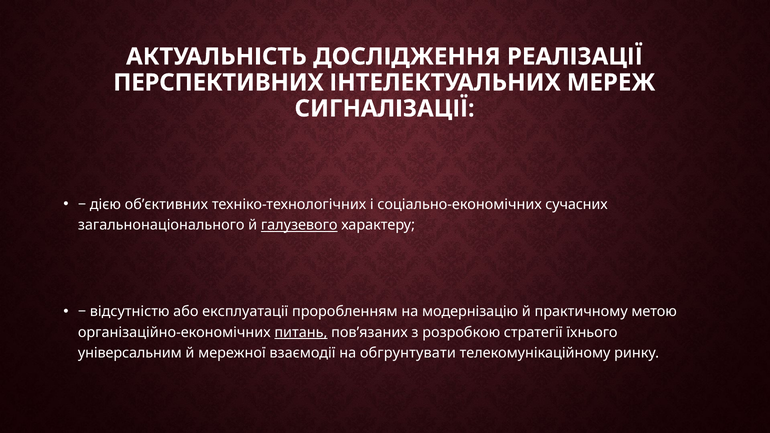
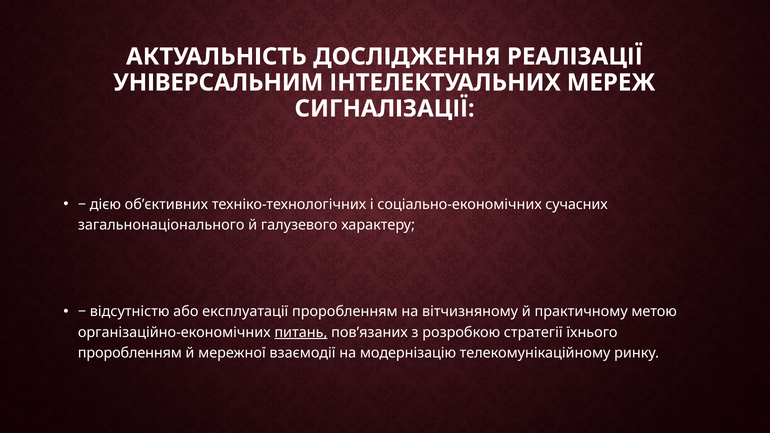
ПЕРСПЕКТИВНИХ: ПЕРСПЕКТИВНИХ -> УНІВЕРСАЛЬНИМ
галузевого underline: present -> none
модернізацію: модернізацію -> вітчизняному
універсальним at (130, 353): універсальним -> проробленням
обгрунтувати: обгрунтувати -> модернізацію
